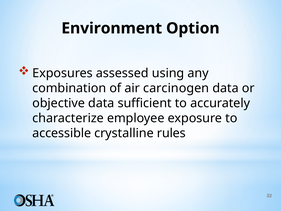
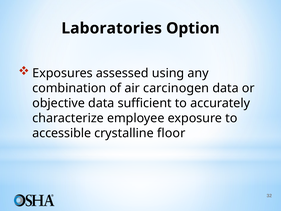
Environment: Environment -> Laboratories
rules: rules -> floor
